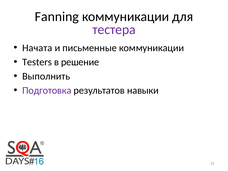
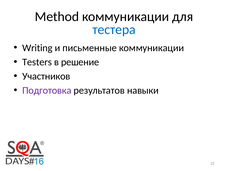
Fanning: Fanning -> Method
тестера colour: purple -> blue
Начата: Начата -> Writing
Выполнить: Выполнить -> Участников
